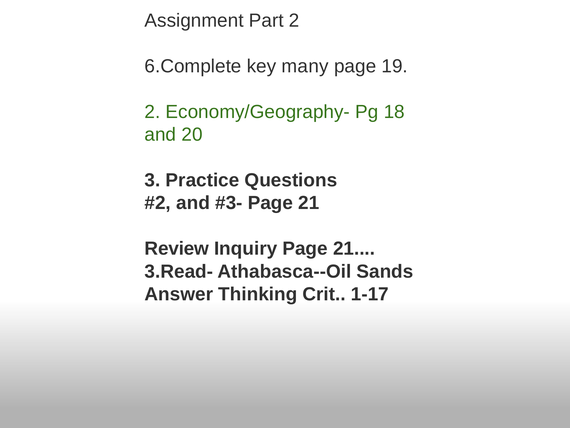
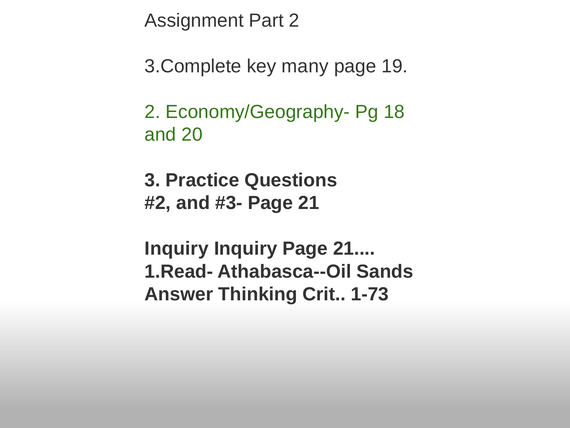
6.Complete: 6.Complete -> 3.Complete
Review at (177, 248): Review -> Inquiry
3.Read-: 3.Read- -> 1.Read-
1-17: 1-17 -> 1-73
